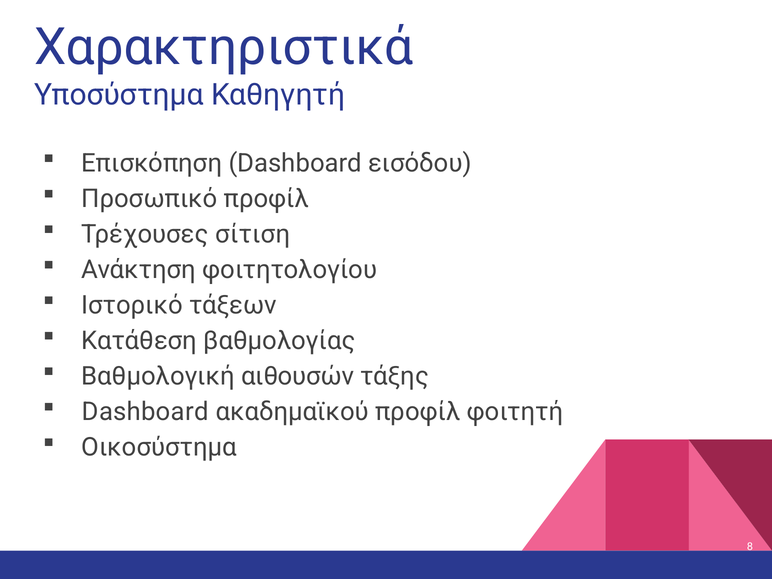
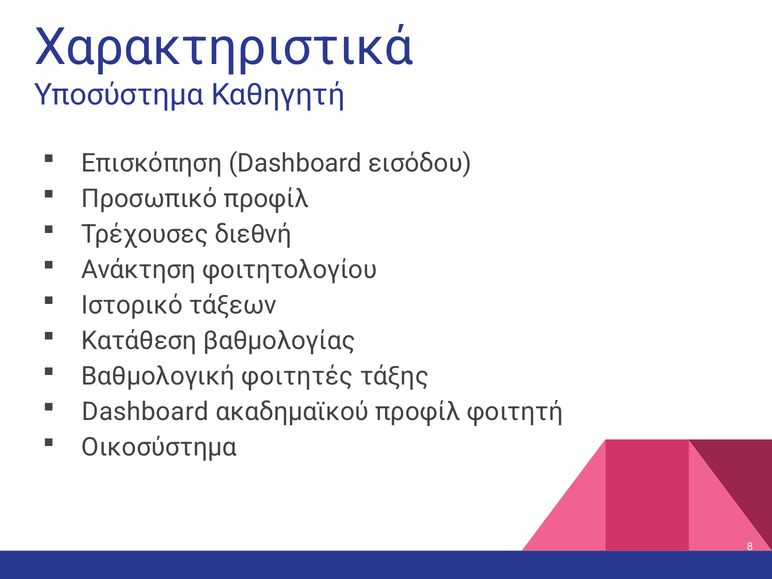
σίτιση: σίτιση -> διεθνή
αιθουσών: αιθουσών -> φοιτητές
